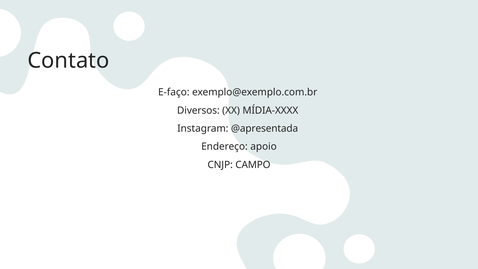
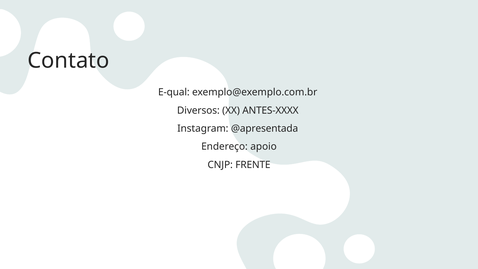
E-faço: E-faço -> E-qual
MÍDIA-XXXX: MÍDIA-XXXX -> ANTES-XXXX
CAMPO: CAMPO -> FRENTE
